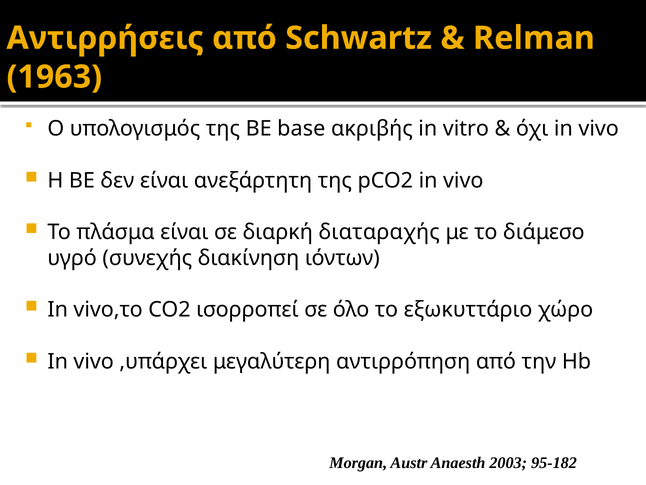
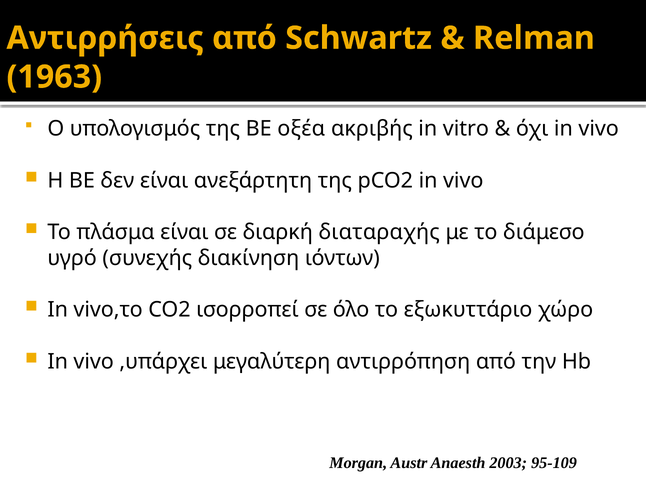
base: base -> οξέα
95-182: 95-182 -> 95-109
